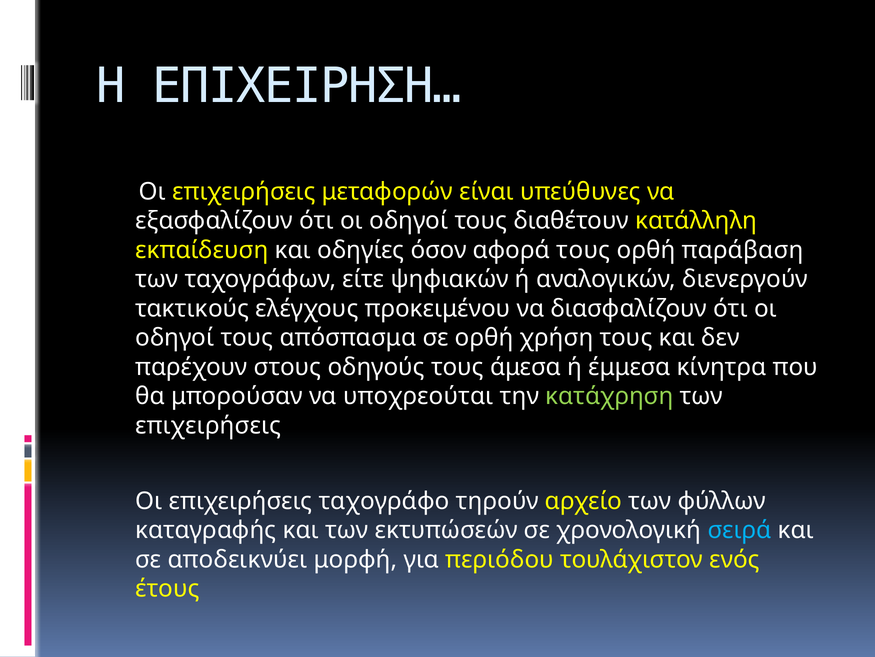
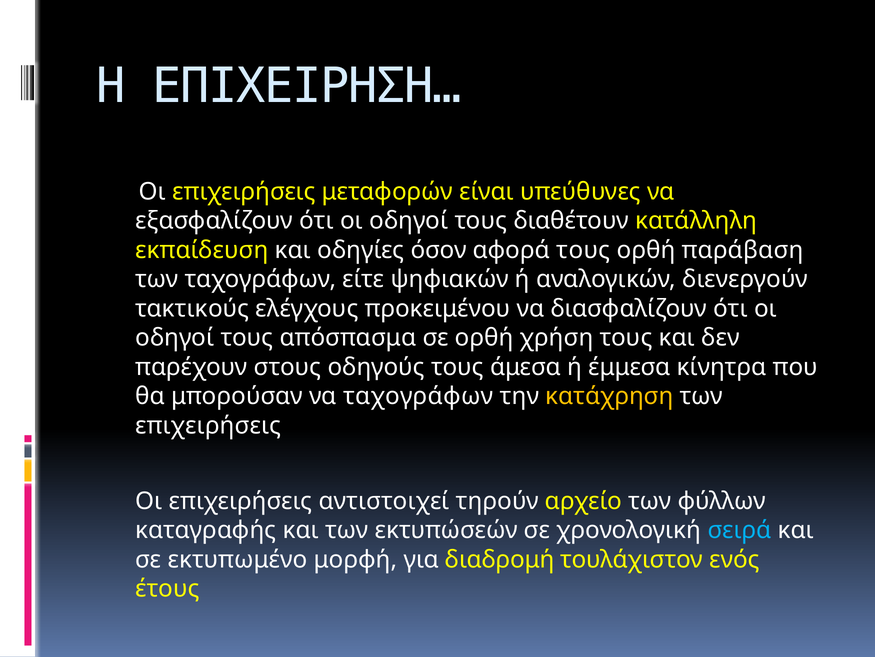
να υποχρεούται: υποχρεούται -> ταχογράφων
κατάχρηση colour: light green -> yellow
ταχογράφο: ταχογράφο -> αντιστοιχεί
αποδεικνύει: αποδεικνύει -> εκτυπωμένο
περιόδου: περιόδου -> διαδρομή
